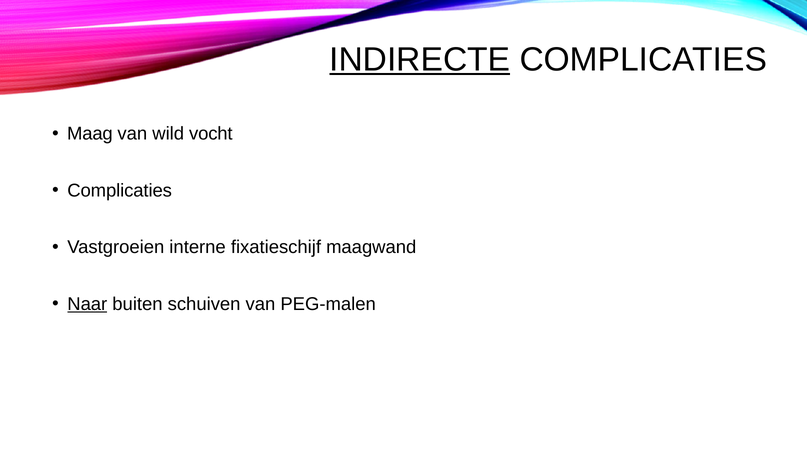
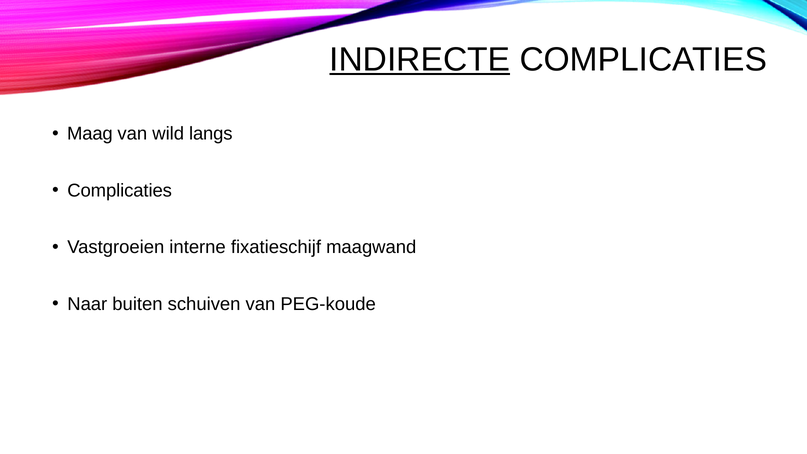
vocht: vocht -> langs
Naar underline: present -> none
PEG-malen: PEG-malen -> PEG-koude
